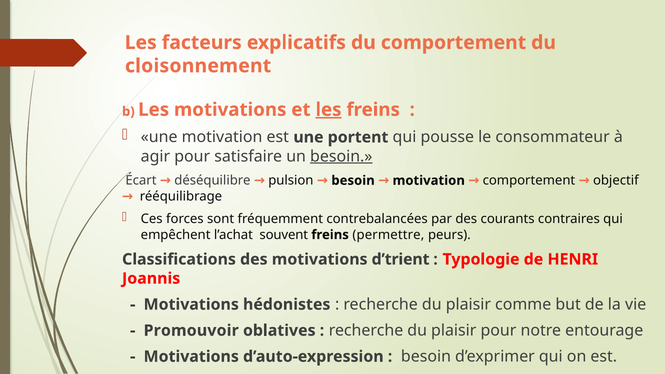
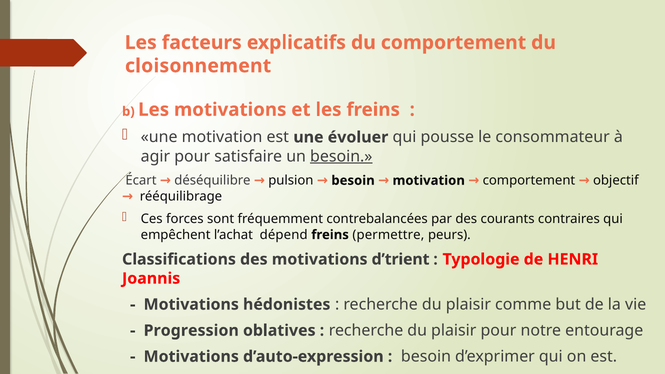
les at (328, 110) underline: present -> none
portent: portent -> évoluer
souvent: souvent -> dépend
Promouvoir: Promouvoir -> Progression
